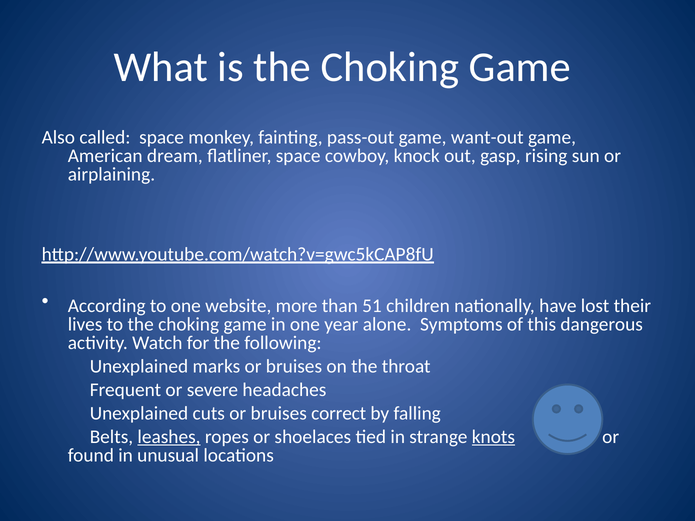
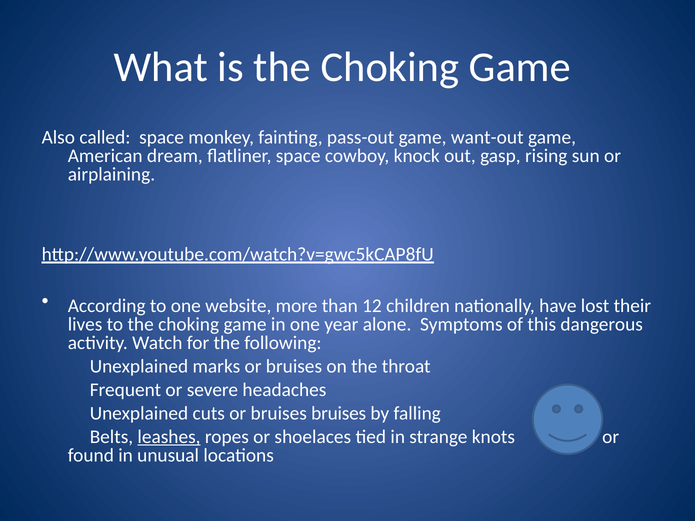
51: 51 -> 12
bruises correct: correct -> bruises
knots underline: present -> none
